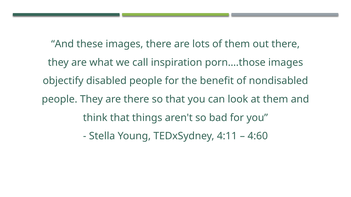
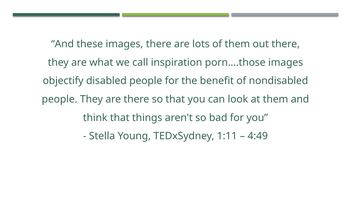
4:11: 4:11 -> 1:11
4:60: 4:60 -> 4:49
